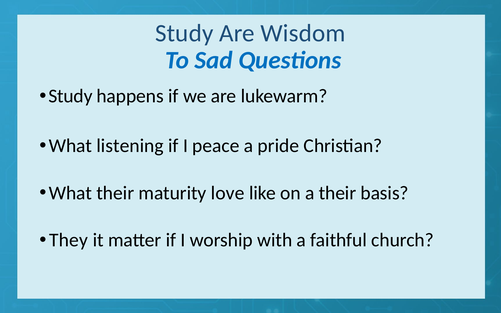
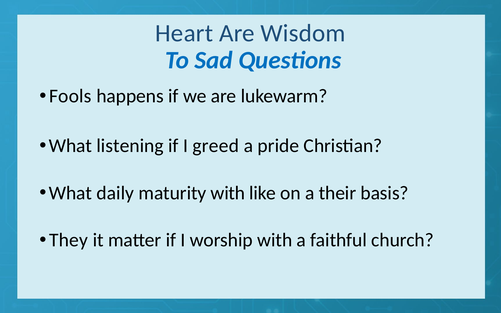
Study at (184, 33): Study -> Heart
Study at (71, 96): Study -> Fools
peace: peace -> greed
What their: their -> daily
maturity love: love -> with
